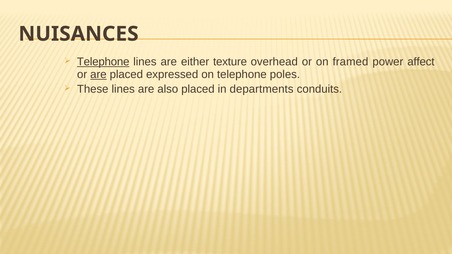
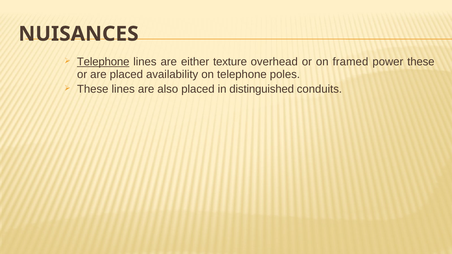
power affect: affect -> these
are at (98, 74) underline: present -> none
expressed: expressed -> availability
departments: departments -> distinguished
